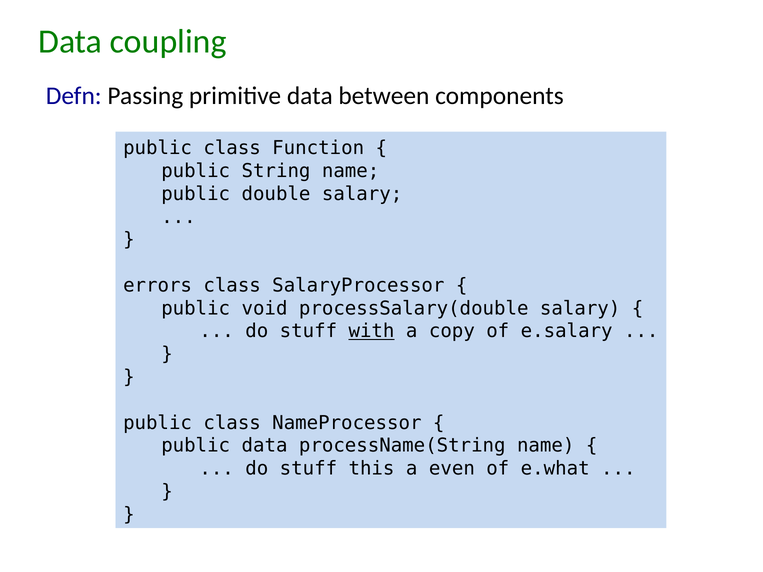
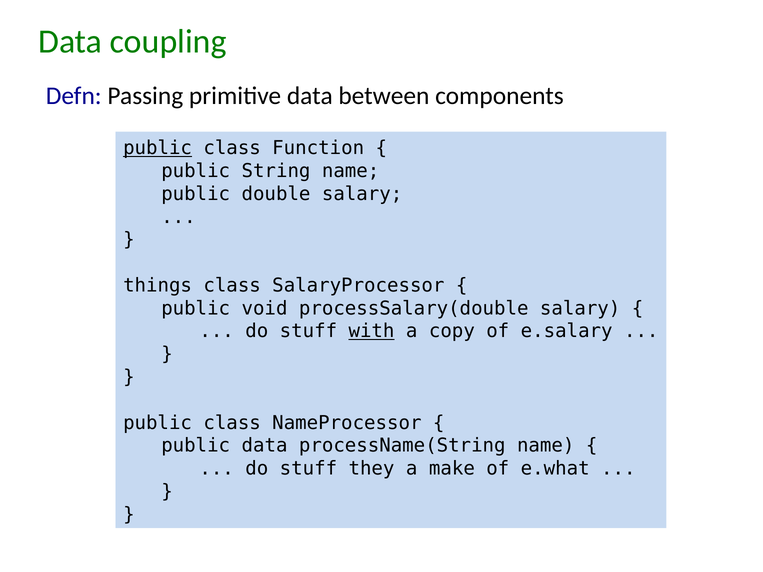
public at (158, 148) underline: none -> present
errors: errors -> things
this: this -> they
even: even -> make
